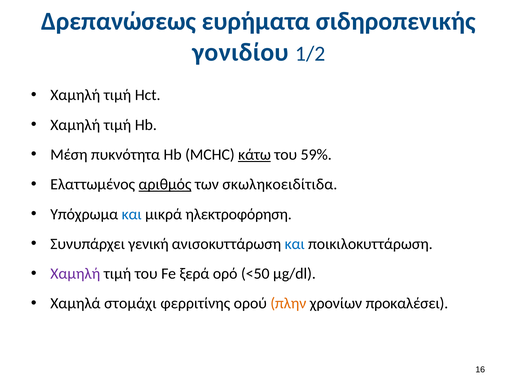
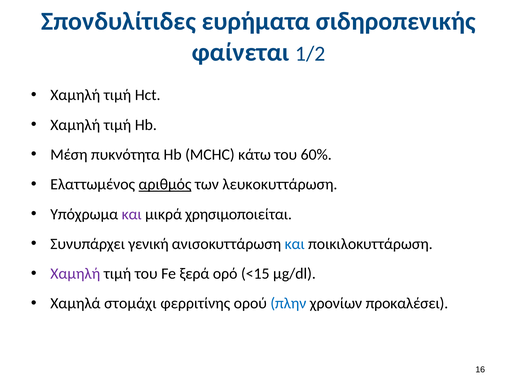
Δρεπανώσεως: Δρεπανώσεως -> Σπονδυλίτιδες
γονιδίου: γονιδίου -> φαίνεται
κάτω underline: present -> none
59%: 59% -> 60%
σκωληκοειδίτιδα: σκωληκοειδίτιδα -> λευκοκυττάρωση
και at (132, 214) colour: blue -> purple
ηλεκτροφόρηση: ηλεκτροφόρηση -> χρησιμοποιείται
<50: <50 -> <15
πλην colour: orange -> blue
